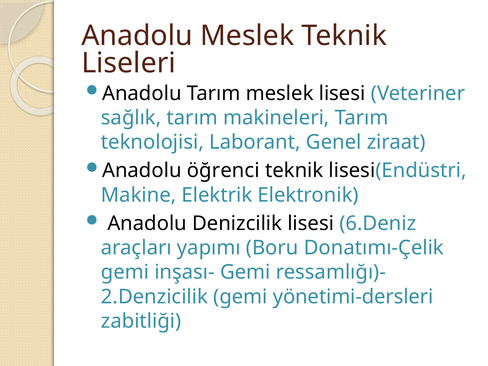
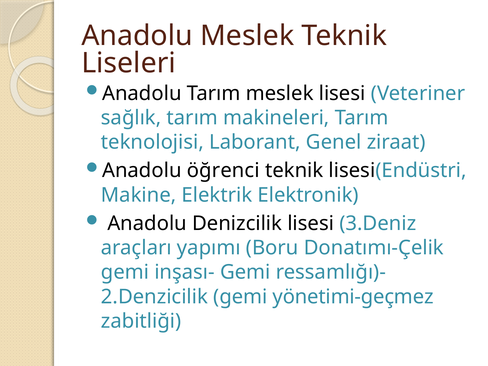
6.Deniz: 6.Deniz -> 3.Deniz
yönetimi-dersleri: yönetimi-dersleri -> yönetimi-geçmez
